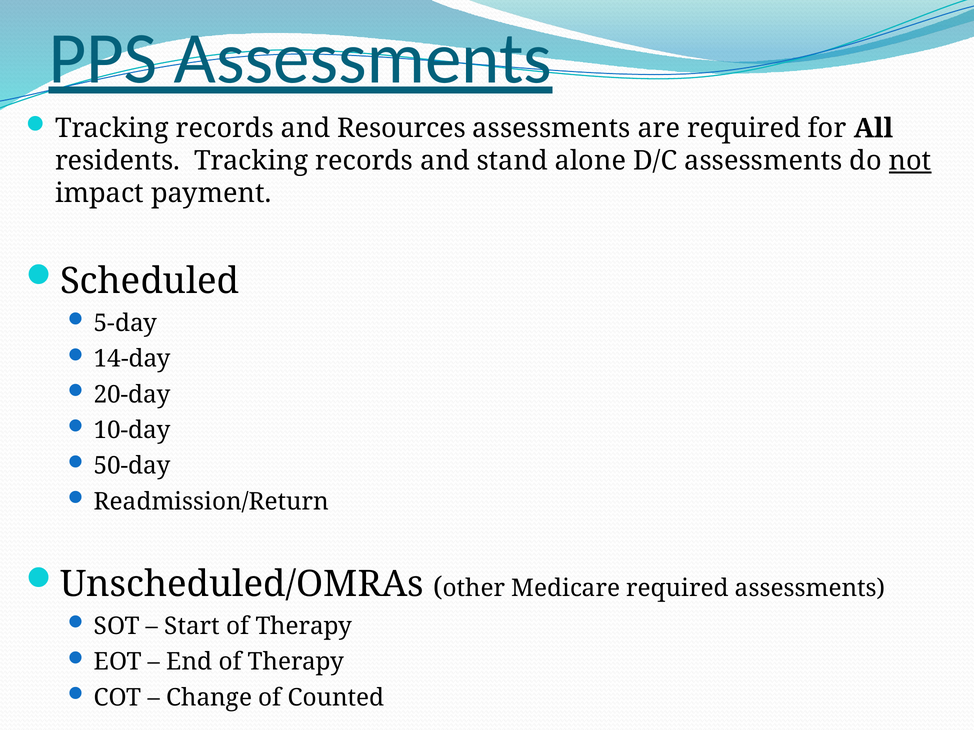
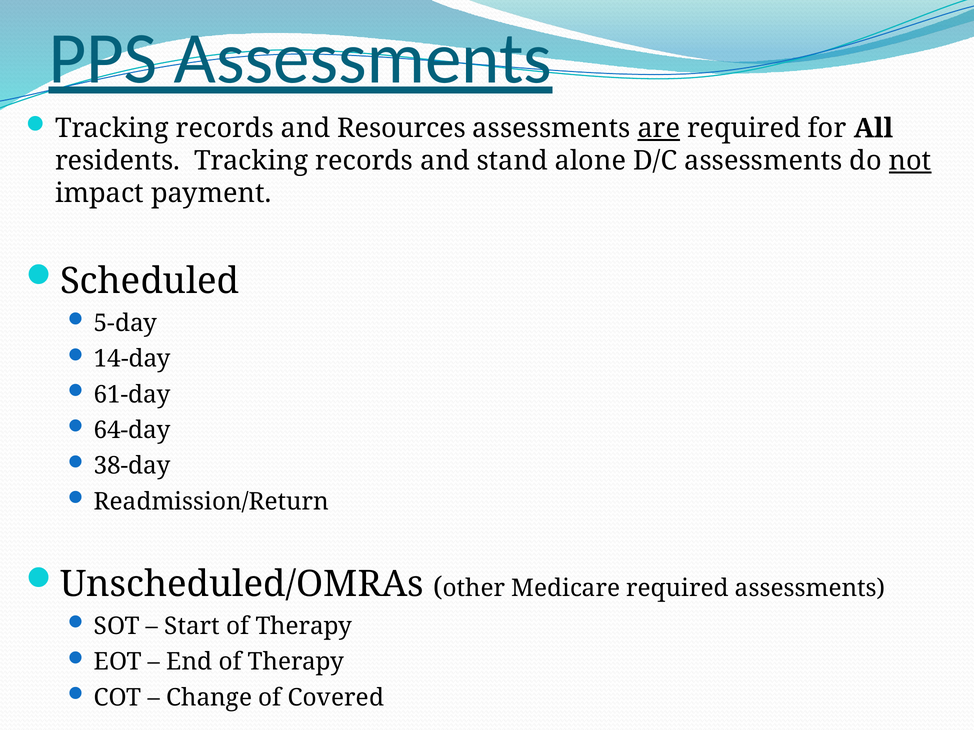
are underline: none -> present
20-day: 20-day -> 61-day
10-day: 10-day -> 64-day
50-day: 50-day -> 38-day
Counted: Counted -> Covered
